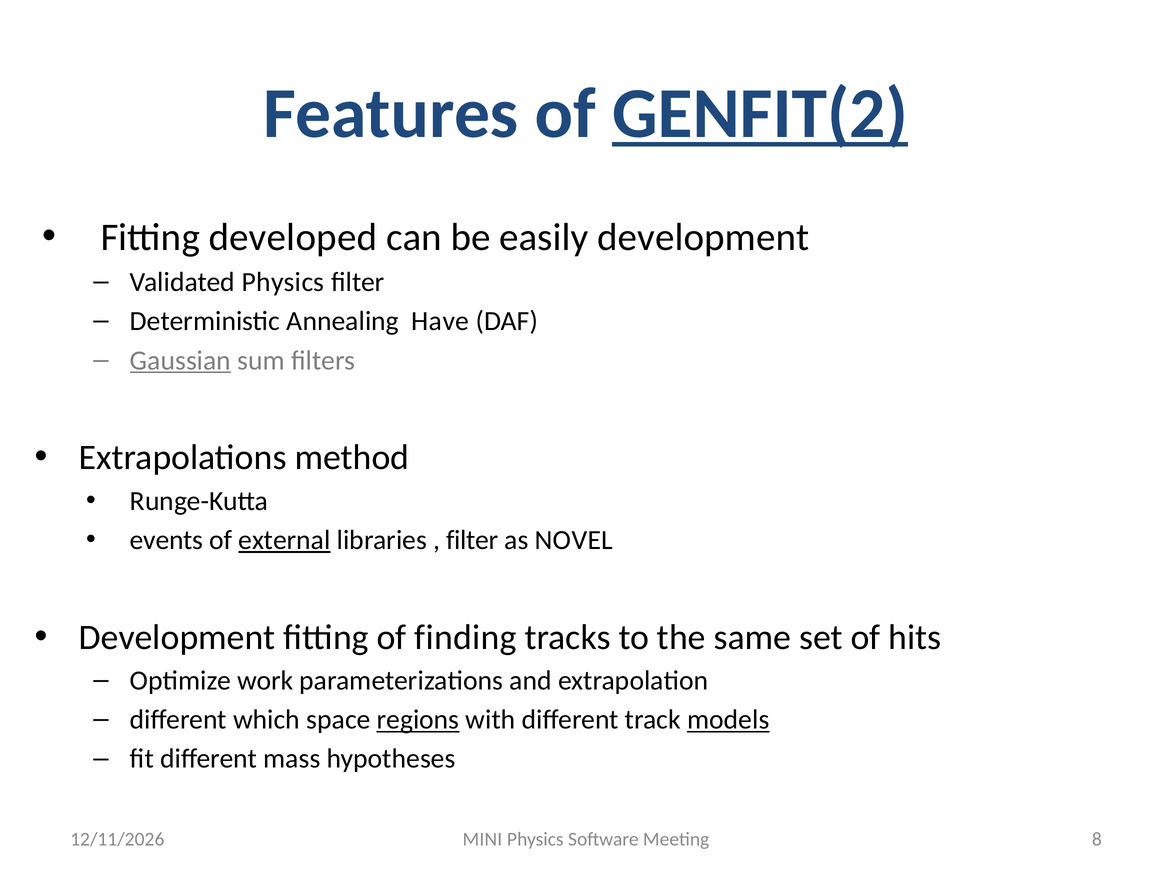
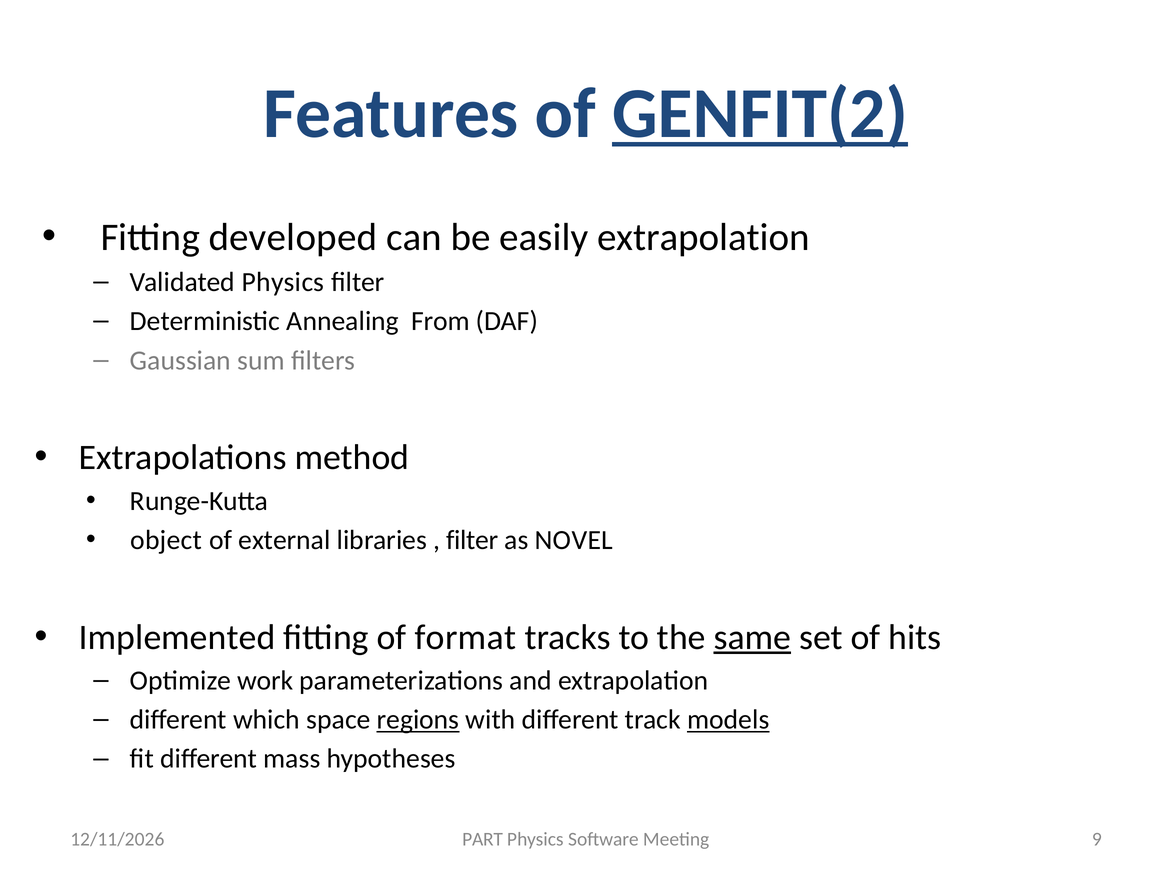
easily development: development -> extrapolation
Have: Have -> From
Gaussian underline: present -> none
events: events -> object
external underline: present -> none
Development at (177, 637): Development -> Implemented
finding: finding -> format
same underline: none -> present
MINI: MINI -> PART
8: 8 -> 9
